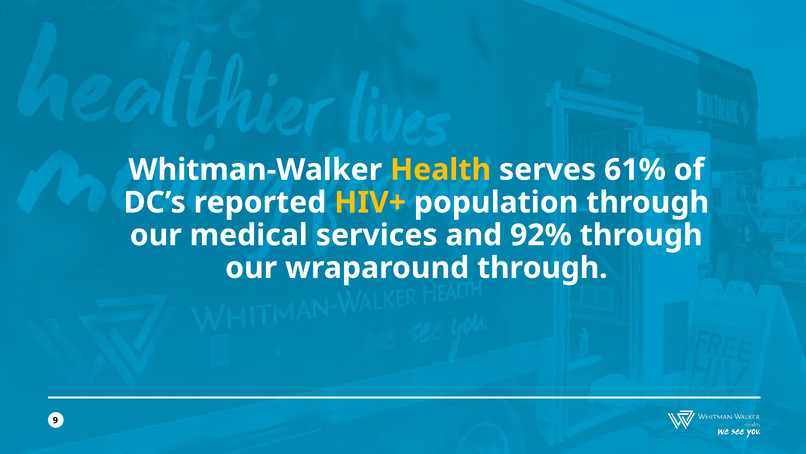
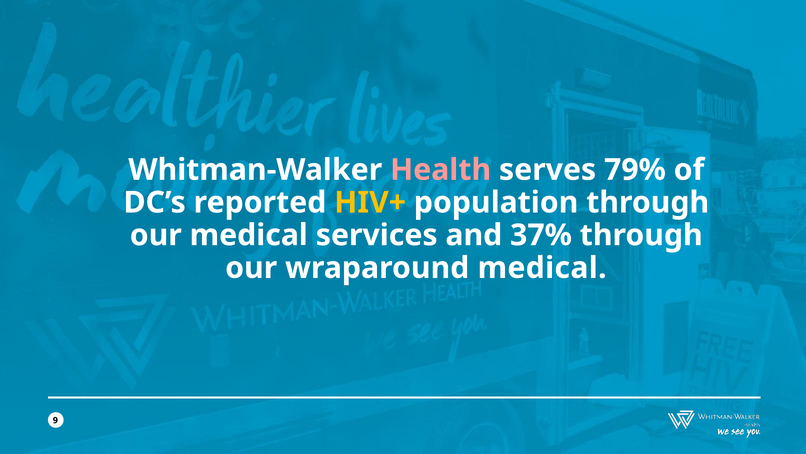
Health colour: yellow -> pink
61%: 61% -> 79%
92%: 92% -> 37%
wraparound through: through -> medical
